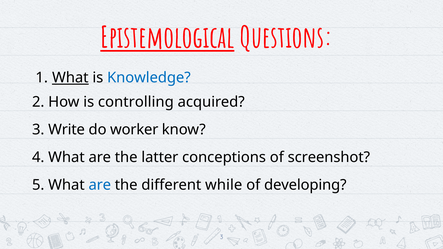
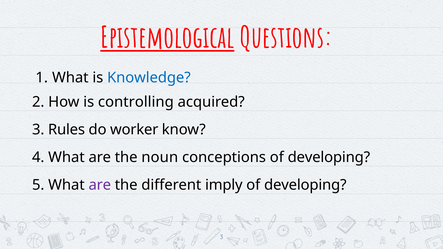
What at (70, 78) underline: present -> none
Write: Write -> Rules
latter: latter -> noun
conceptions of screenshot: screenshot -> developing
are at (100, 185) colour: blue -> purple
while: while -> imply
